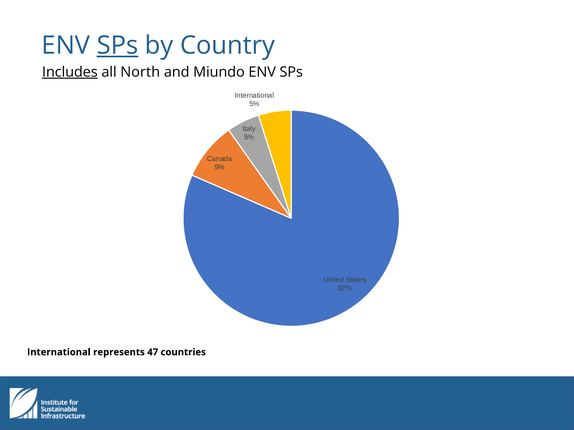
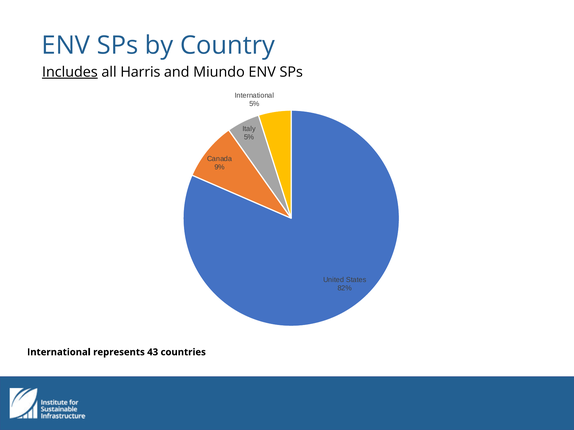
SPs at (118, 46) underline: present -> none
North: North -> Harris
47: 47 -> 43
